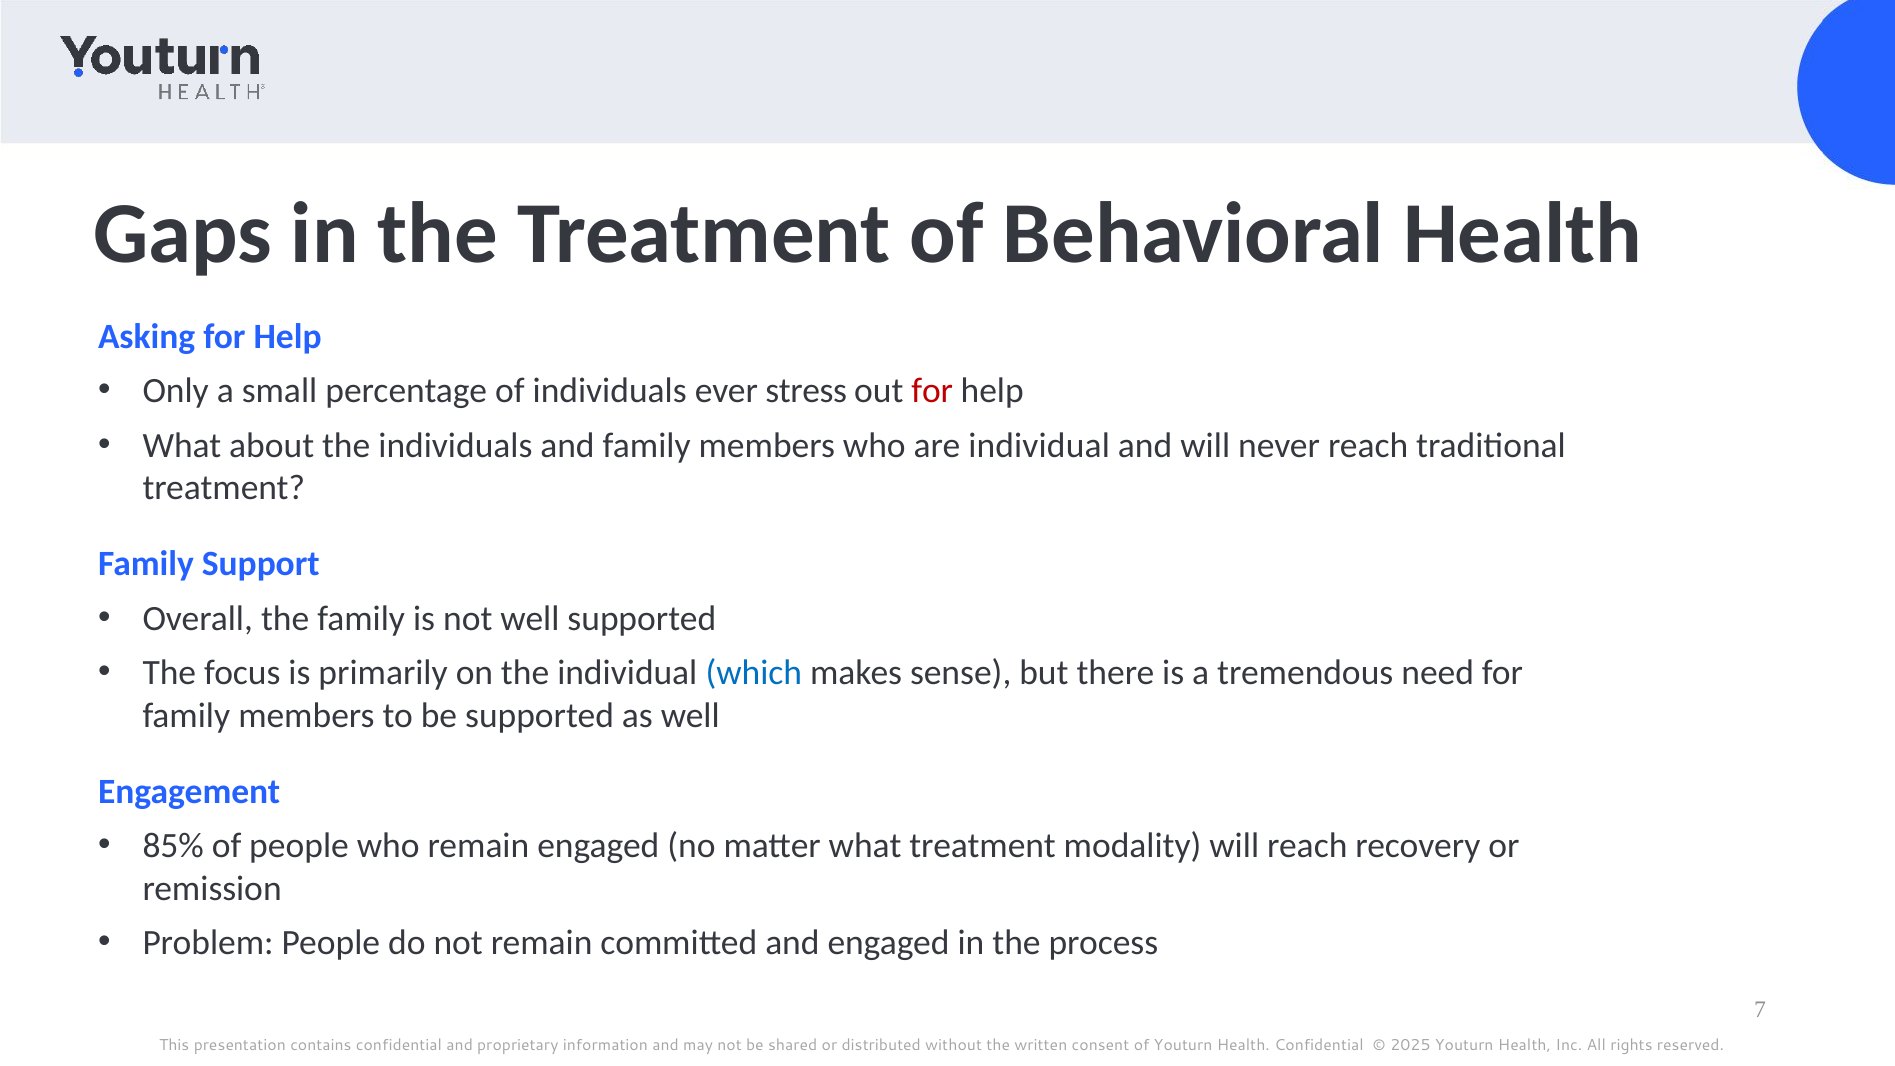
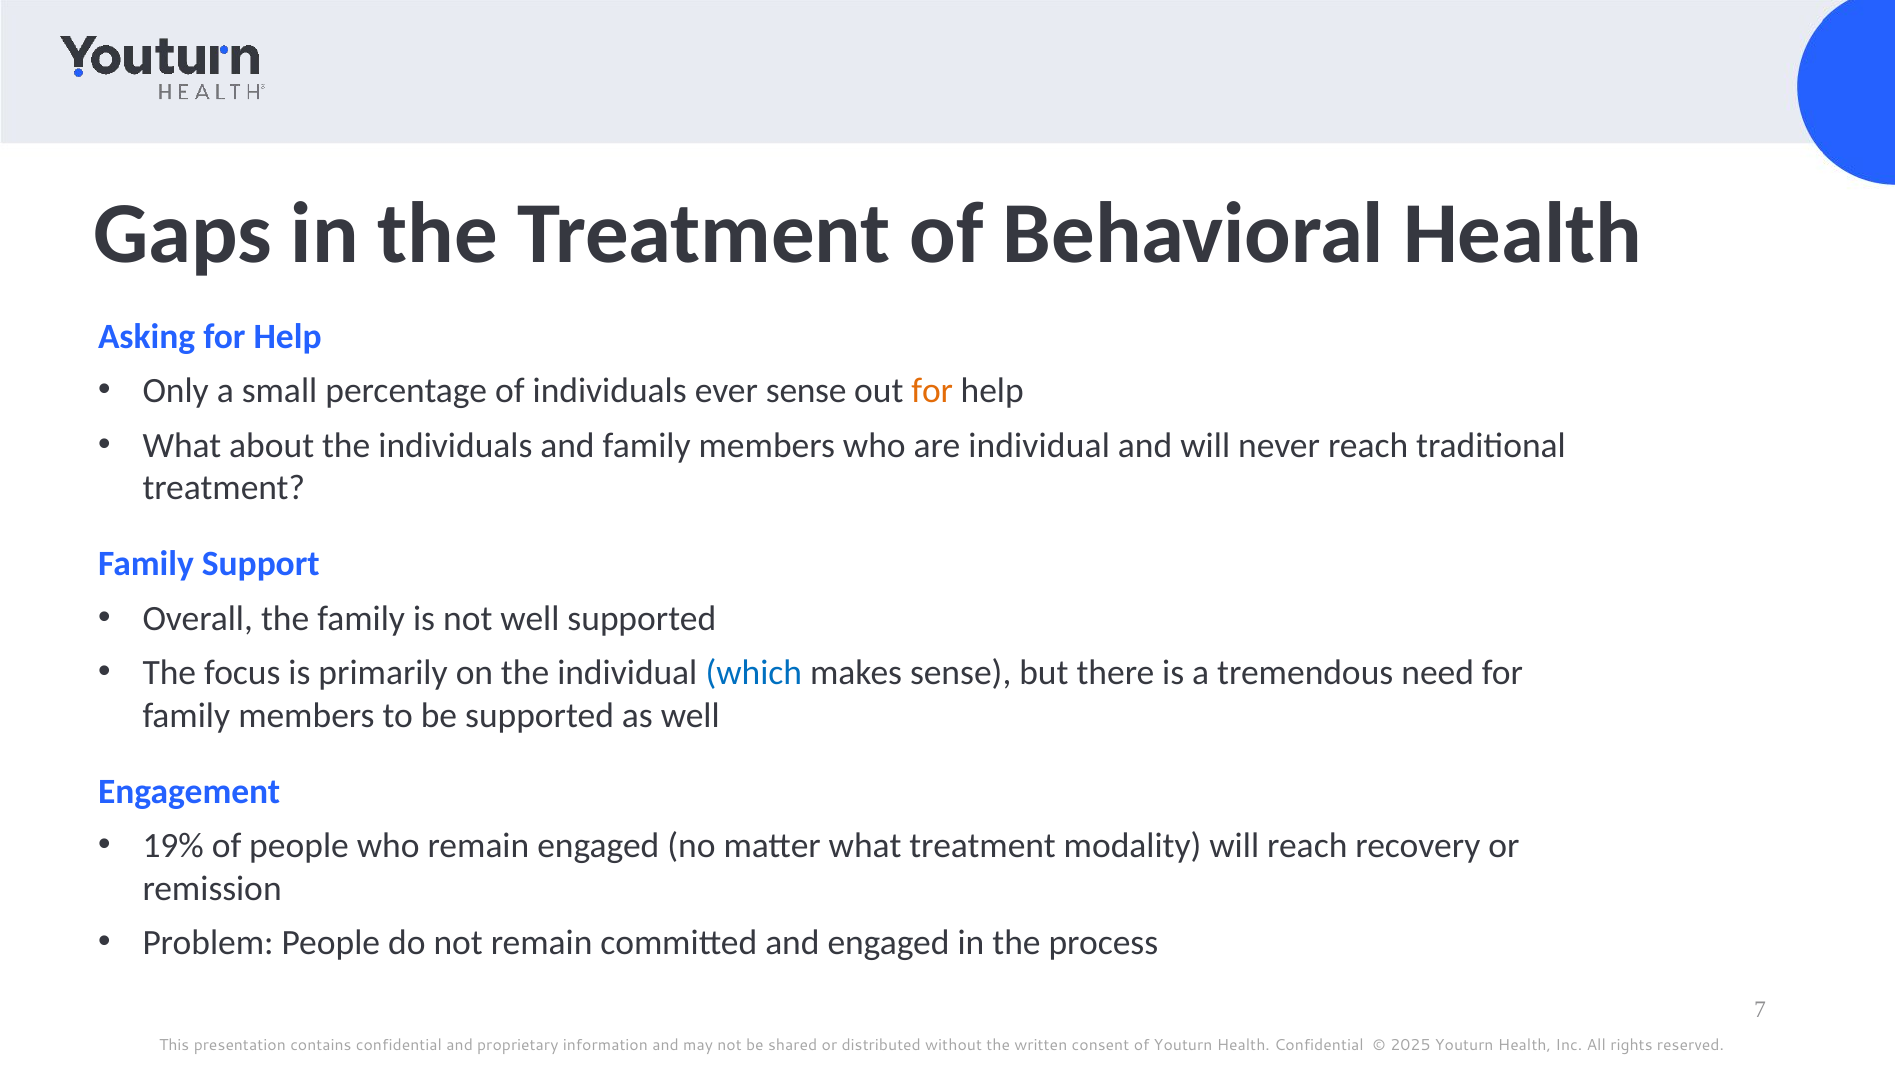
ever stress: stress -> sense
for at (932, 391) colour: red -> orange
85%: 85% -> 19%
